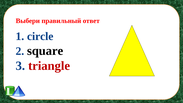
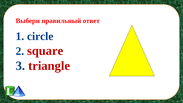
square colour: black -> red
